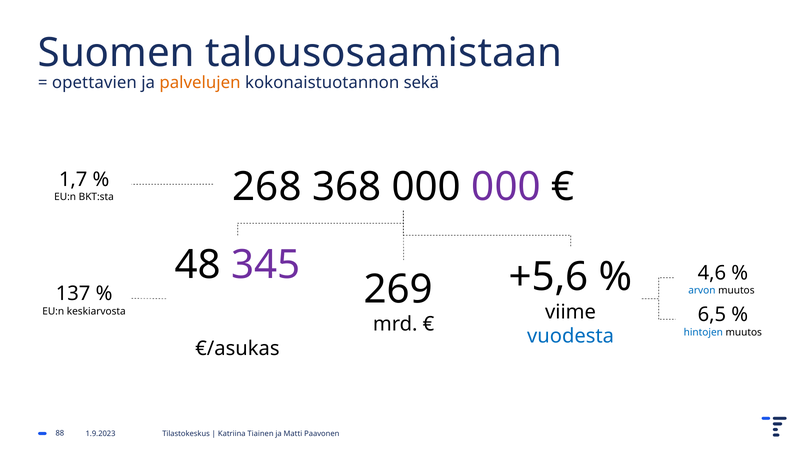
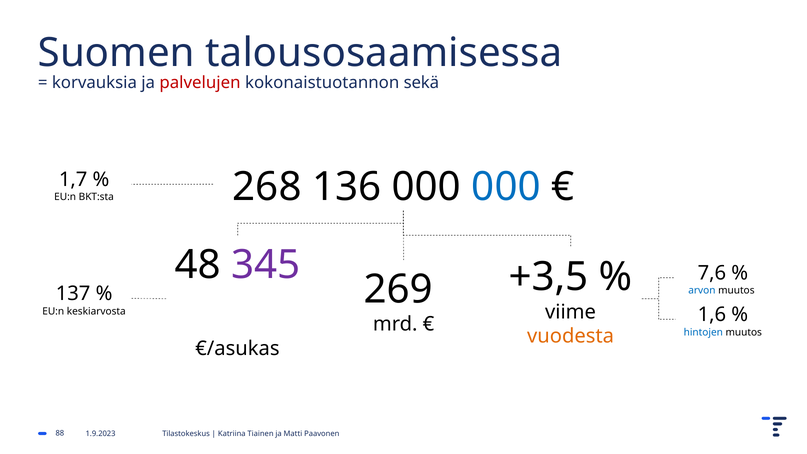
talousosaamistaan: talousosaamistaan -> talousosaamisessa
opettavien: opettavien -> korvauksia
palvelujen colour: orange -> red
368: 368 -> 136
000 at (506, 187) colour: purple -> blue
+5,6: +5,6 -> +3,5
4,6: 4,6 -> 7,6
6,5: 6,5 -> 1,6
vuodesta colour: blue -> orange
